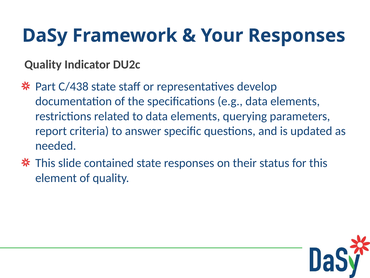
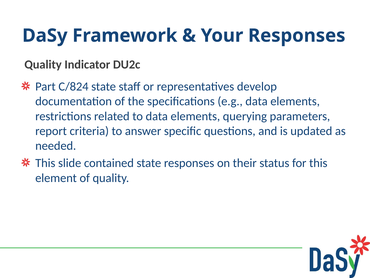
C/438: C/438 -> C/824
